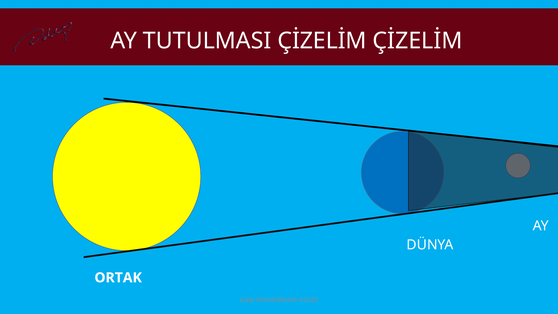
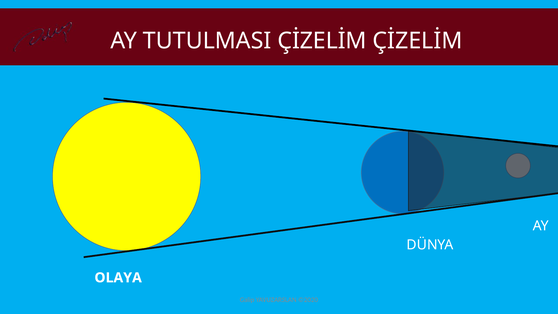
ORTAK: ORTAK -> OLAYA
